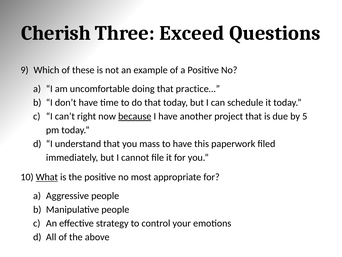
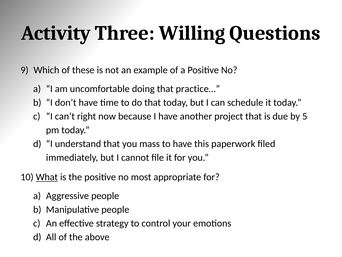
Cherish: Cherish -> Activity
Exceed: Exceed -> Willing
because underline: present -> none
